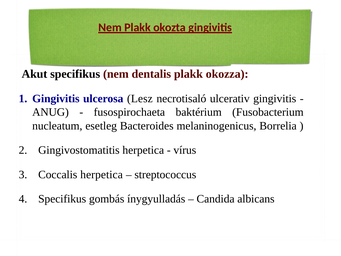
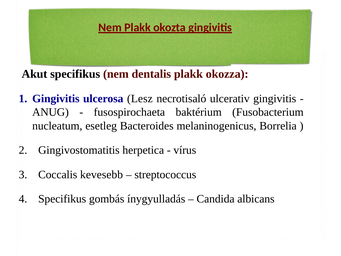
Coccalis herpetica: herpetica -> kevesebb
